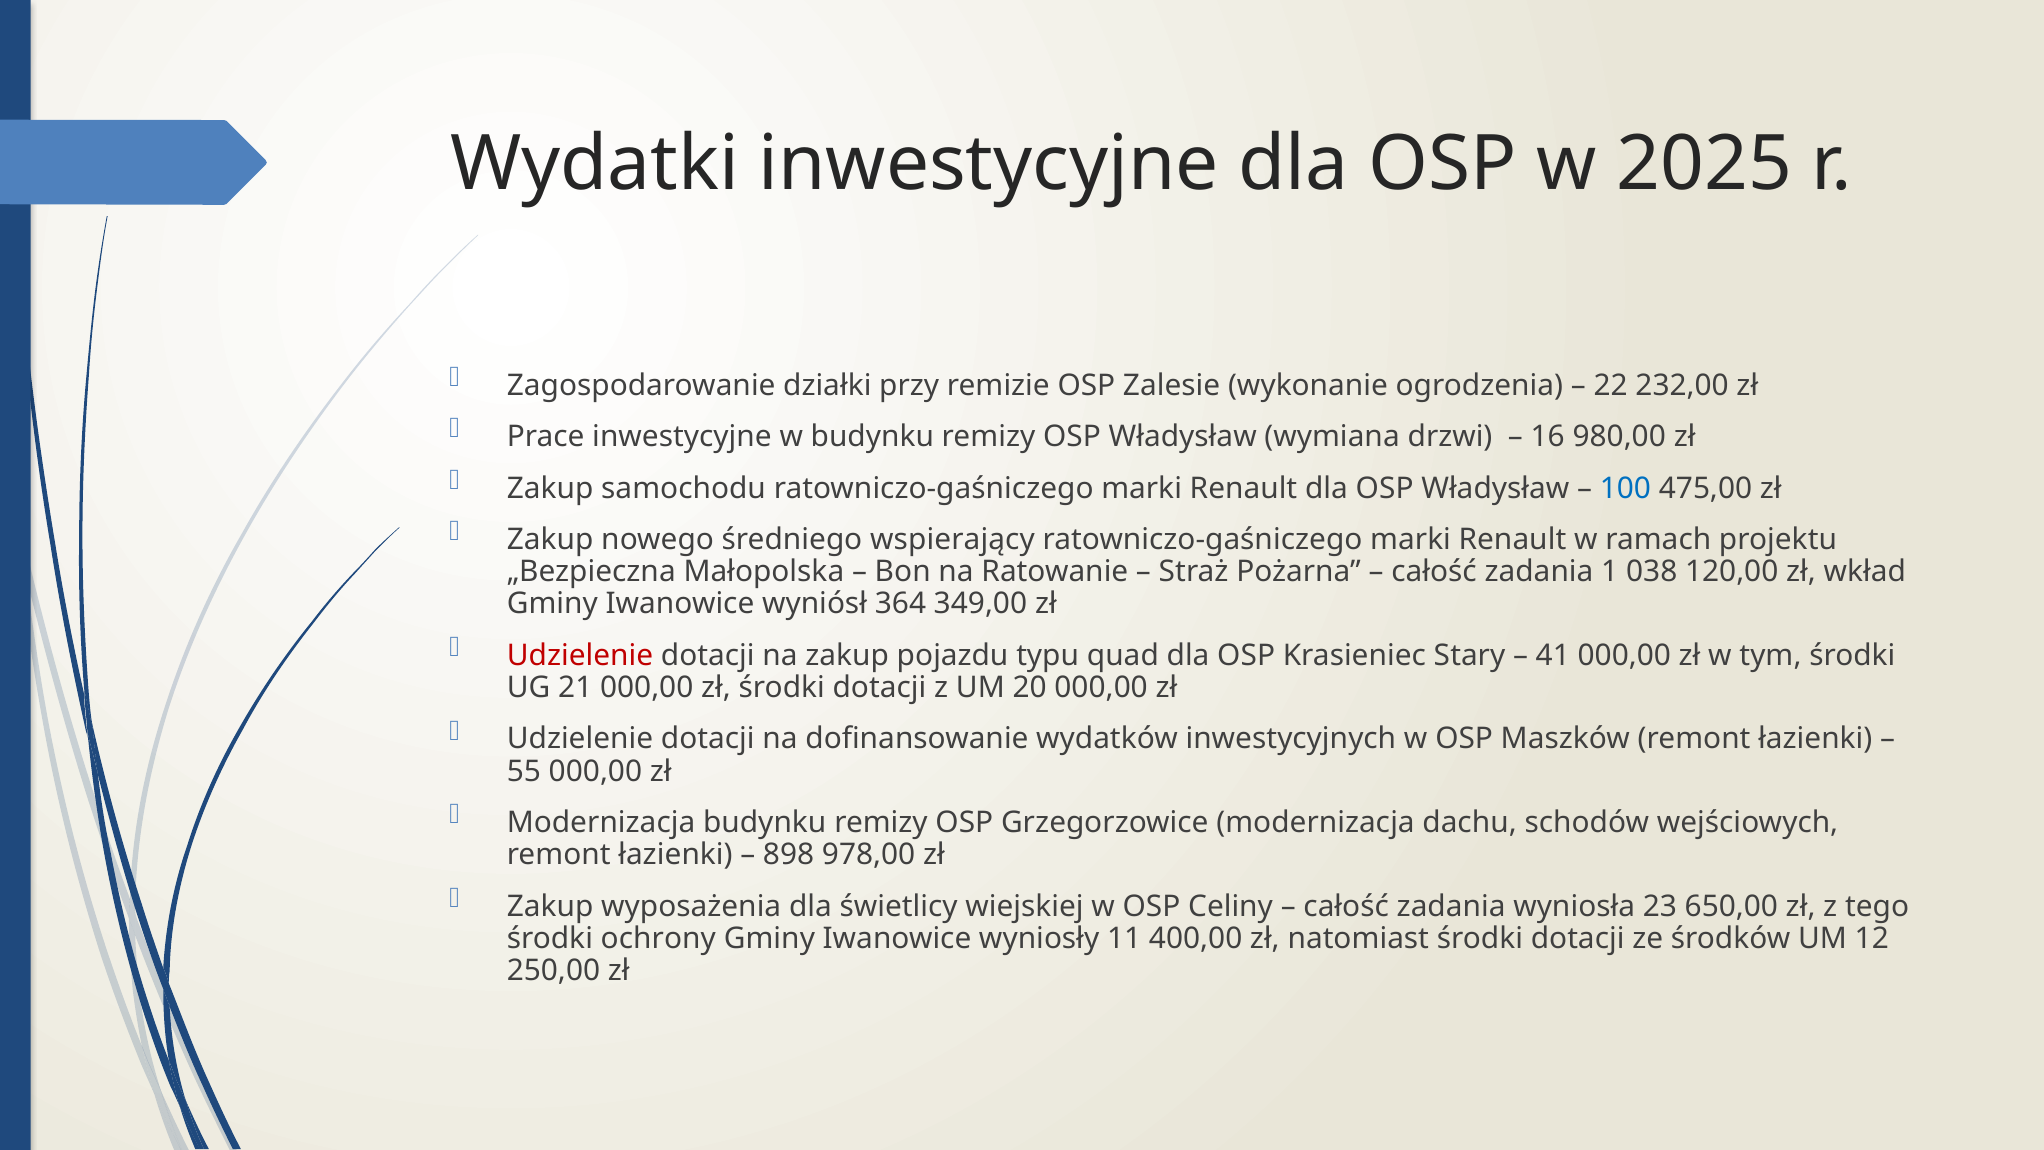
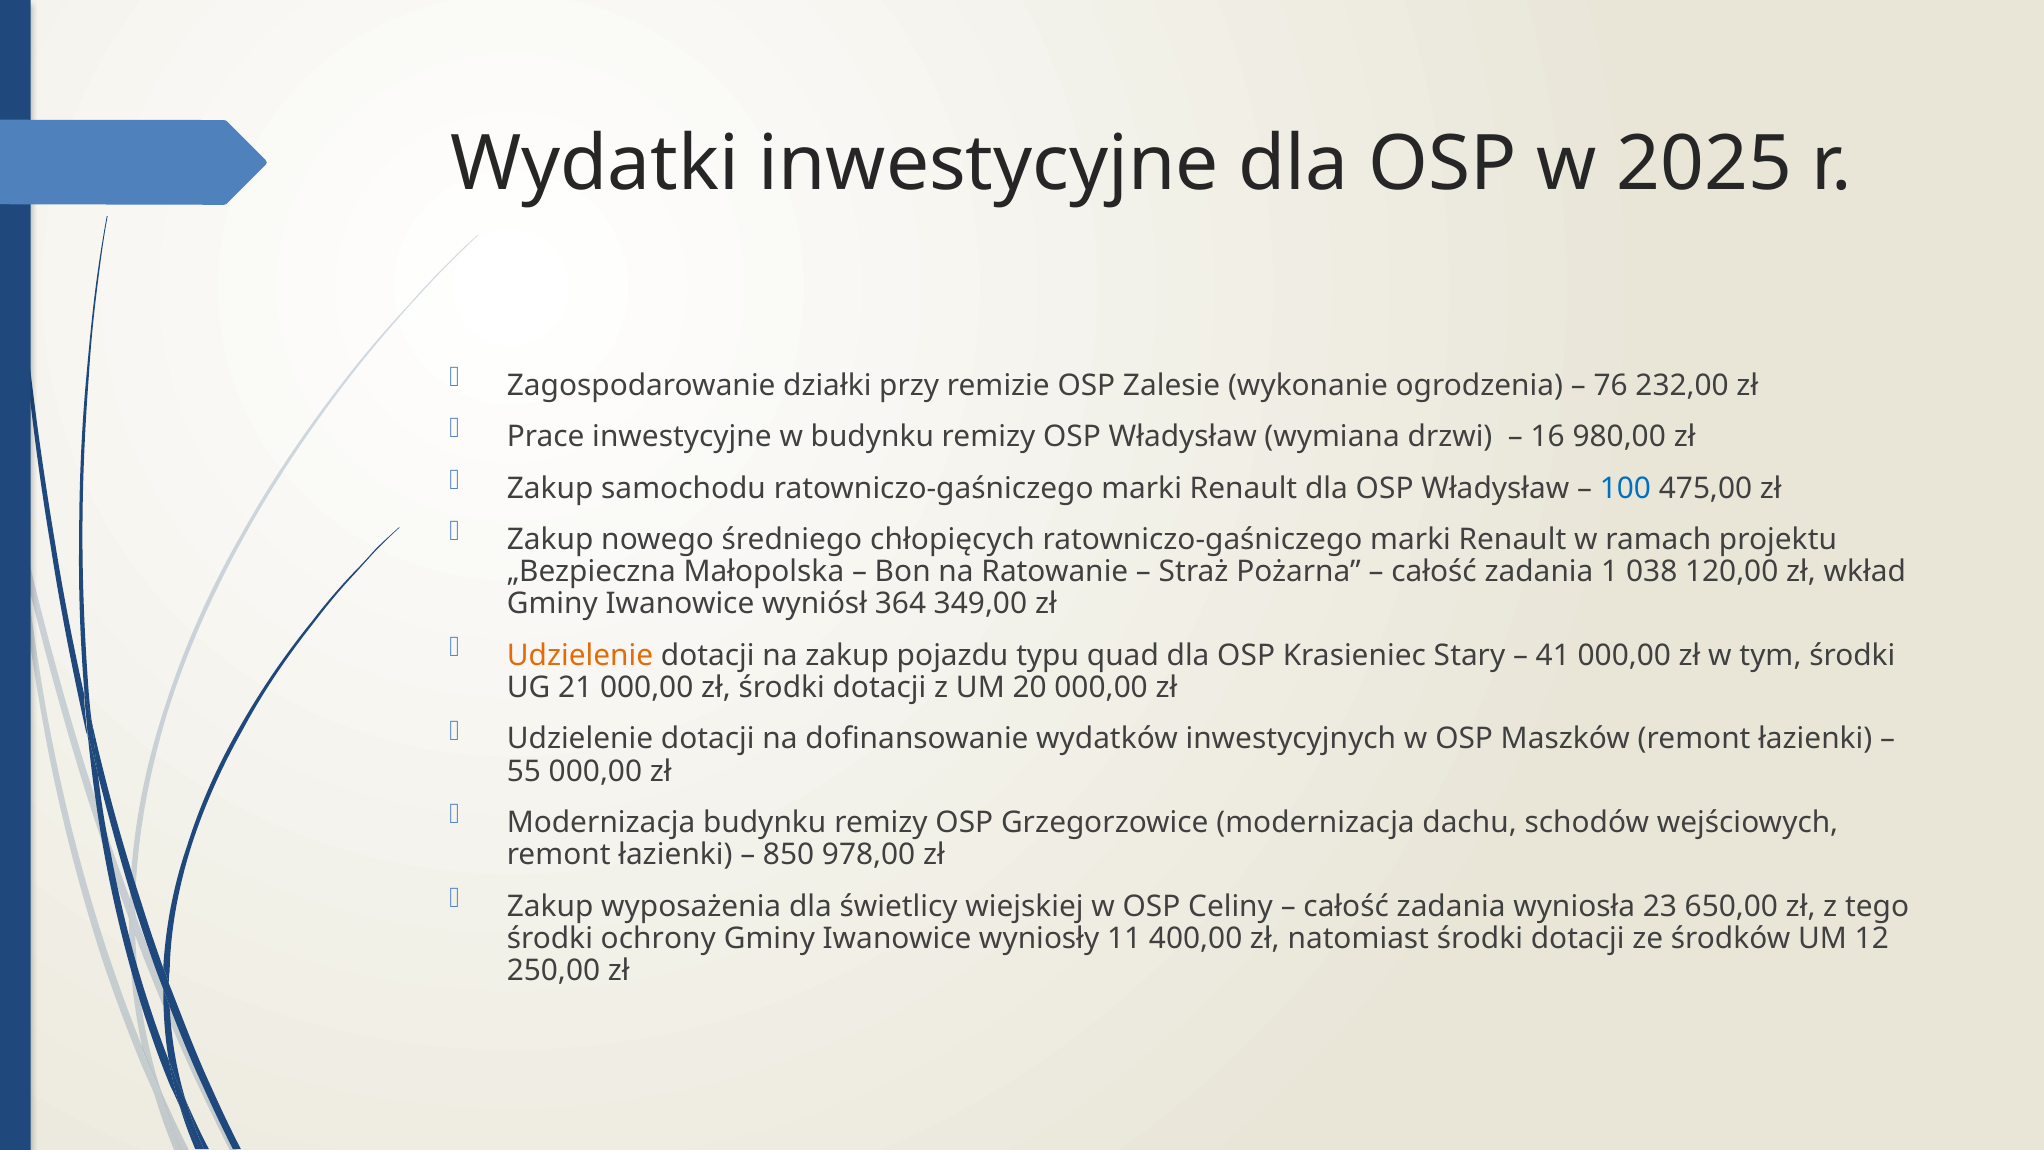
22: 22 -> 76
wspierający: wspierający -> chłopięcych
Udzielenie at (580, 655) colour: red -> orange
898: 898 -> 850
